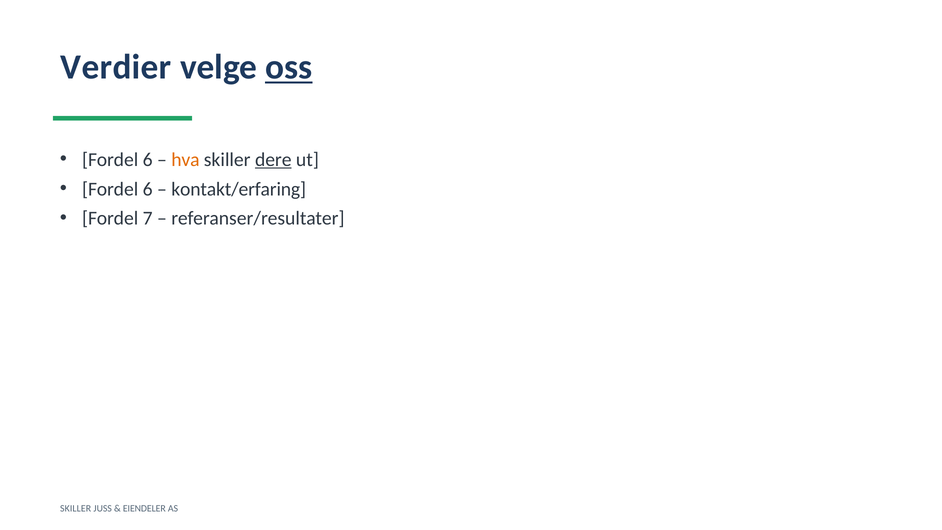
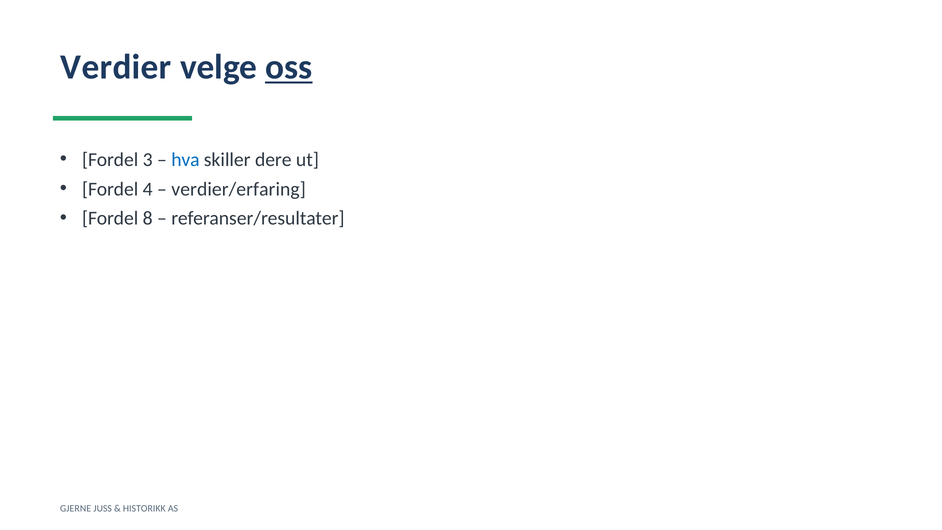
6 at (148, 160): 6 -> 3
hva colour: orange -> blue
dere underline: present -> none
6 at (148, 189): 6 -> 4
kontakt/erfaring: kontakt/erfaring -> verdier/erfaring
7: 7 -> 8
SKILLER at (76, 508): SKILLER -> GJERNE
EIENDELER: EIENDELER -> HISTORIKK
